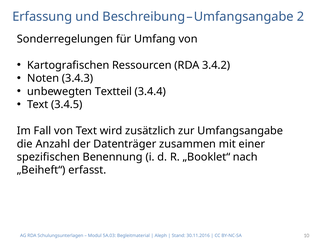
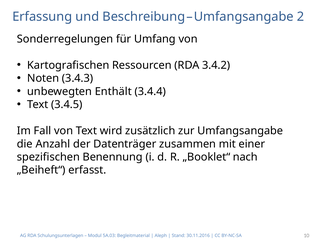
Textteil: Textteil -> Enthält
